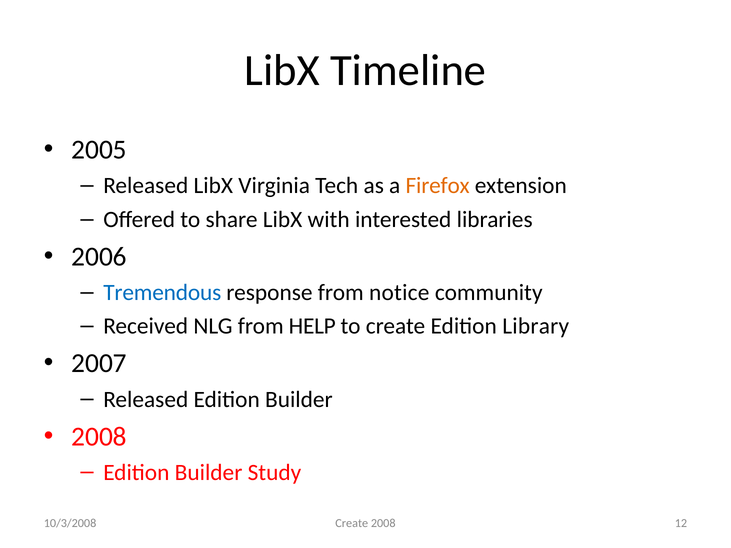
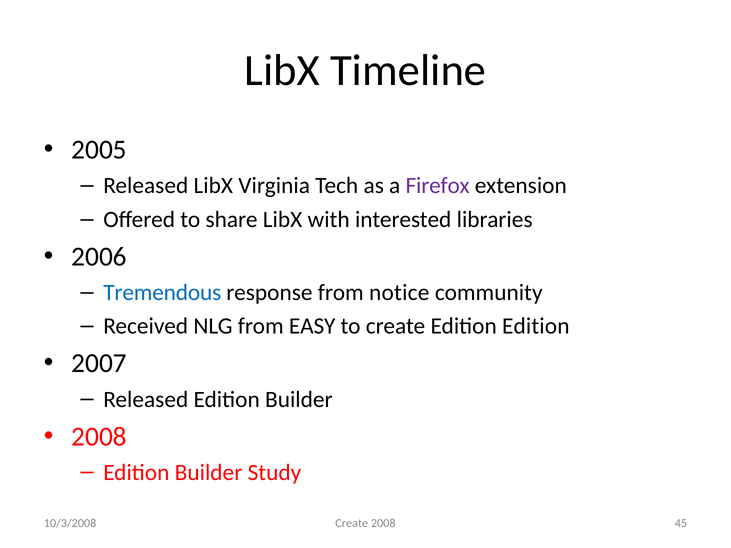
Firefox colour: orange -> purple
HELP: HELP -> EASY
Edition Library: Library -> Edition
12: 12 -> 45
